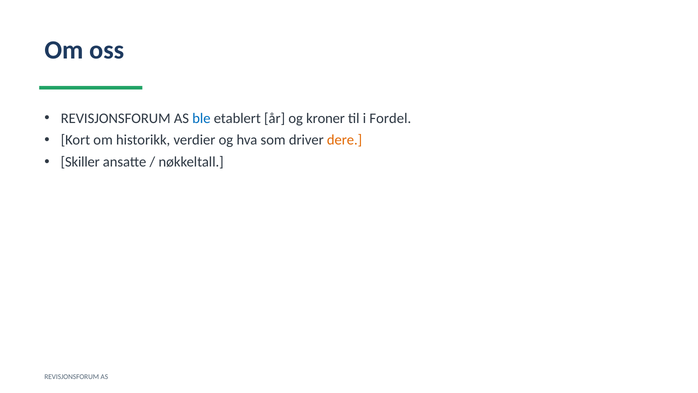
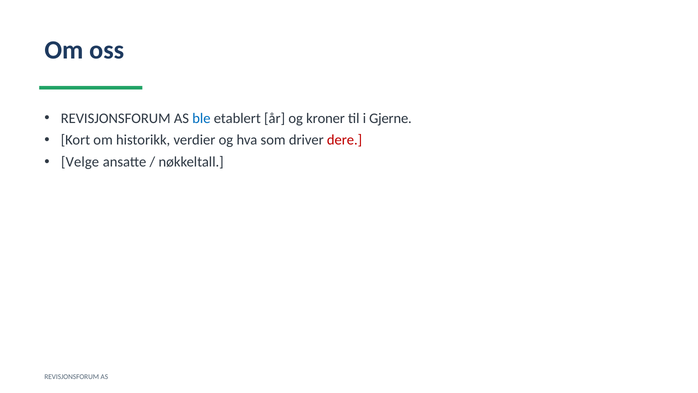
Fordel: Fordel -> Gjerne
dere colour: orange -> red
Skiller: Skiller -> Velge
